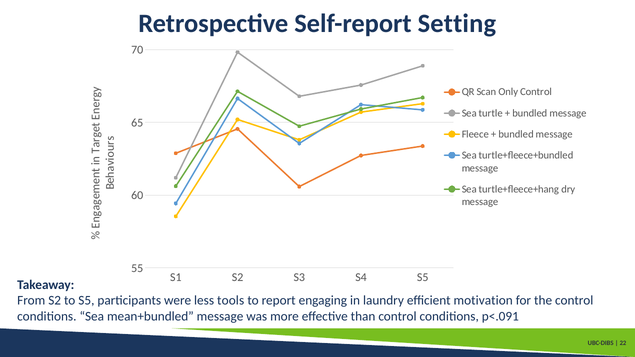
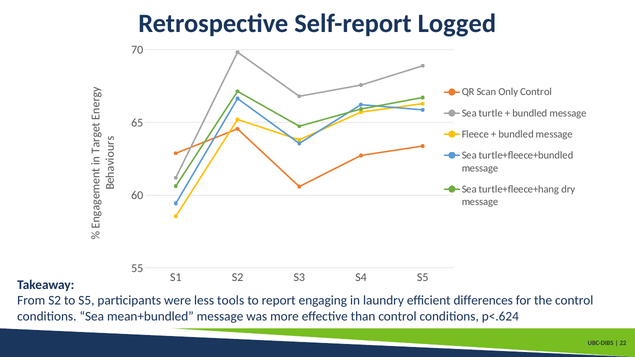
Setting: Setting -> Logged
motivation: motivation -> differences
p<.091: p<.091 -> p<.624
